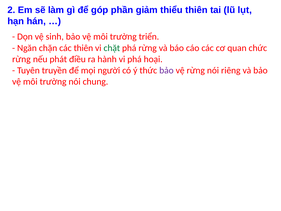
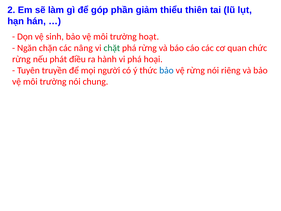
triển: triển -> hoạt
các thiên: thiên -> nâng
bảo at (166, 70) colour: purple -> blue
